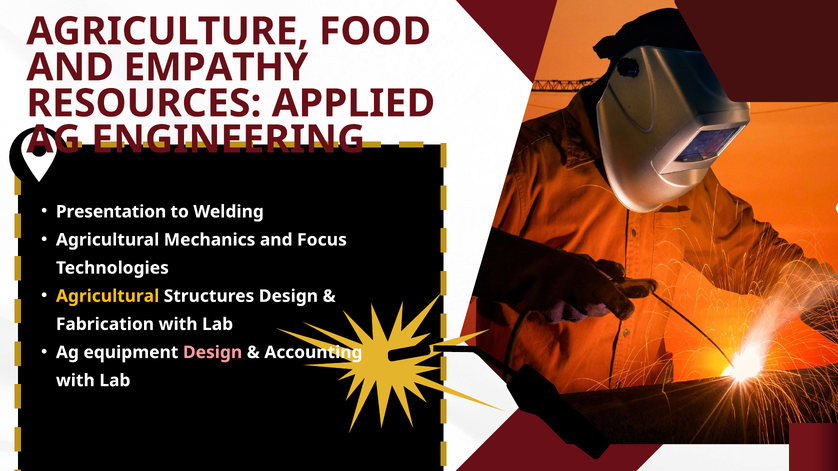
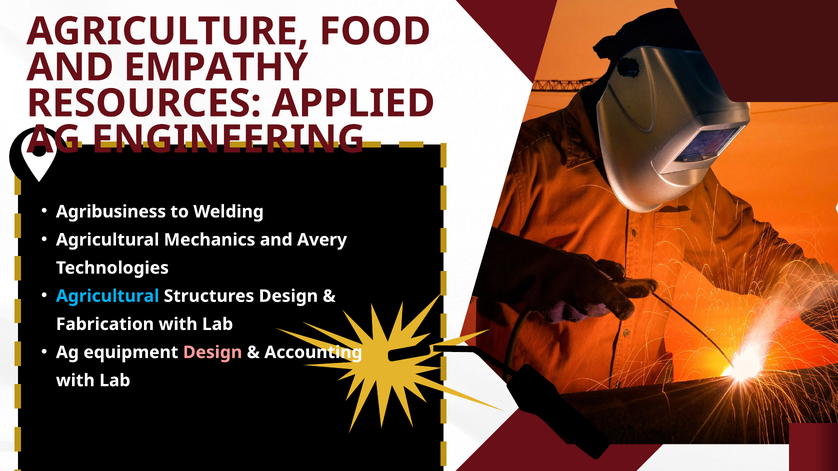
Presentation: Presentation -> Agribusiness
Focus: Focus -> Avery
Agricultural at (108, 296) colour: yellow -> light blue
